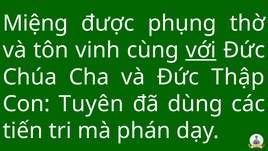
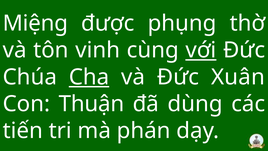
Cha underline: none -> present
Thập: Thập -> Xuân
Tuyên: Tuyên -> Thuận
